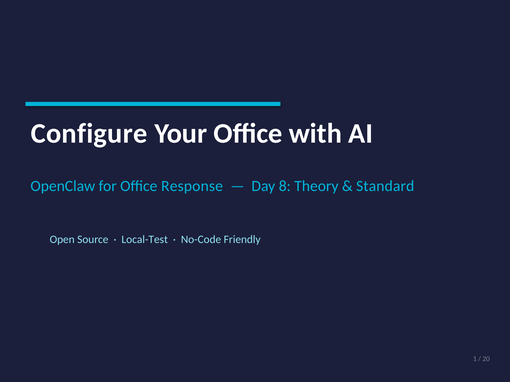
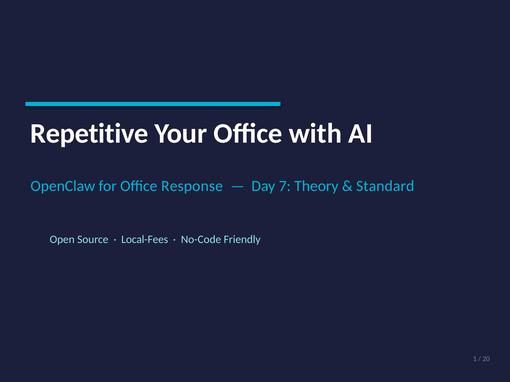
Configure: Configure -> Repetitive
8: 8 -> 7
Local-Test: Local-Test -> Local-Fees
